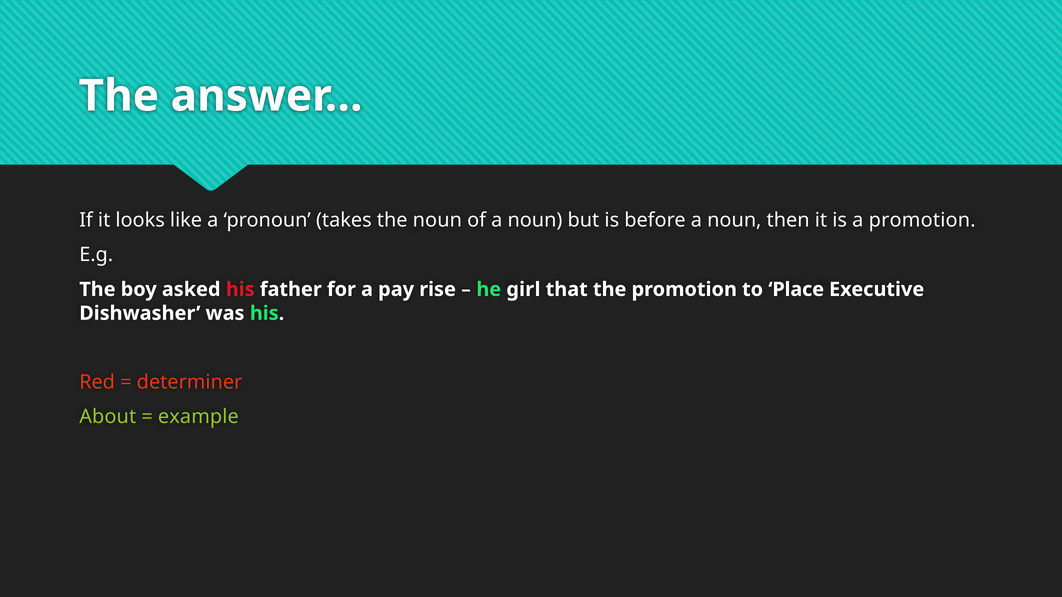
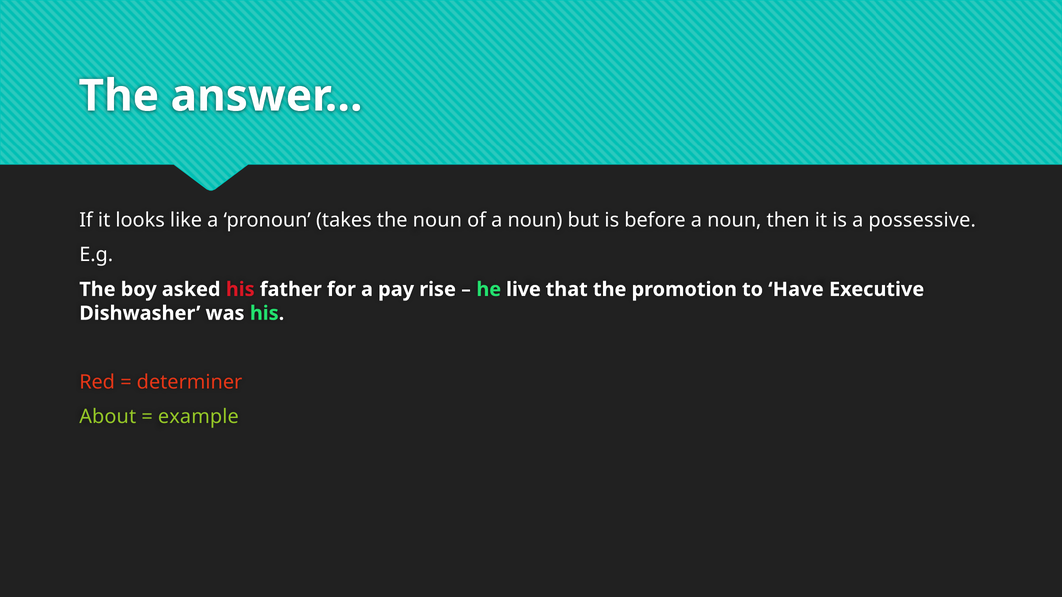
a promotion: promotion -> possessive
girl: girl -> live
Place: Place -> Have
